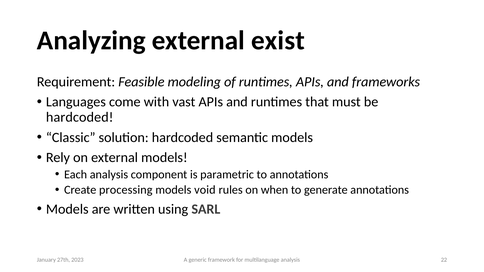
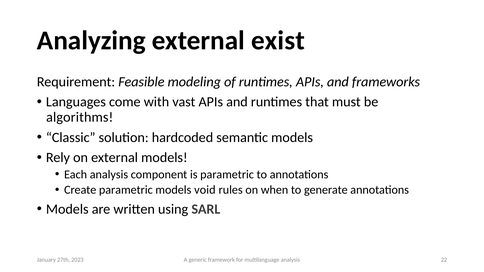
hardcoded at (80, 117): hardcoded -> algorithms
Create processing: processing -> parametric
